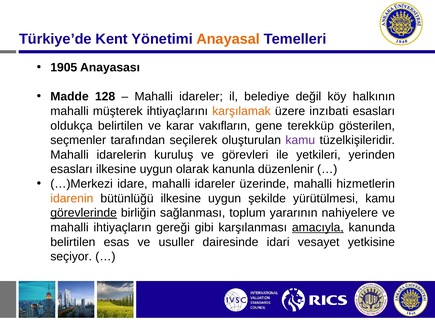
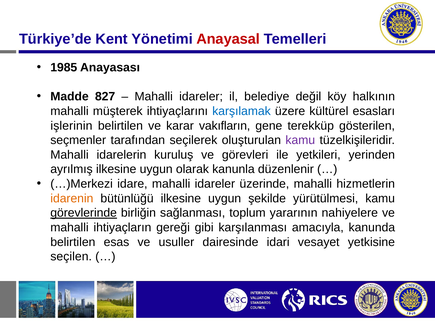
Anayasal colour: orange -> red
1905: 1905 -> 1985
128: 128 -> 827
karşılamak colour: orange -> blue
inzıbati: inzıbati -> kültürel
oldukça: oldukça -> işlerinin
esasları at (71, 169): esasları -> ayrılmış
amacıyla underline: present -> none
seçiyor: seçiyor -> seçilen
